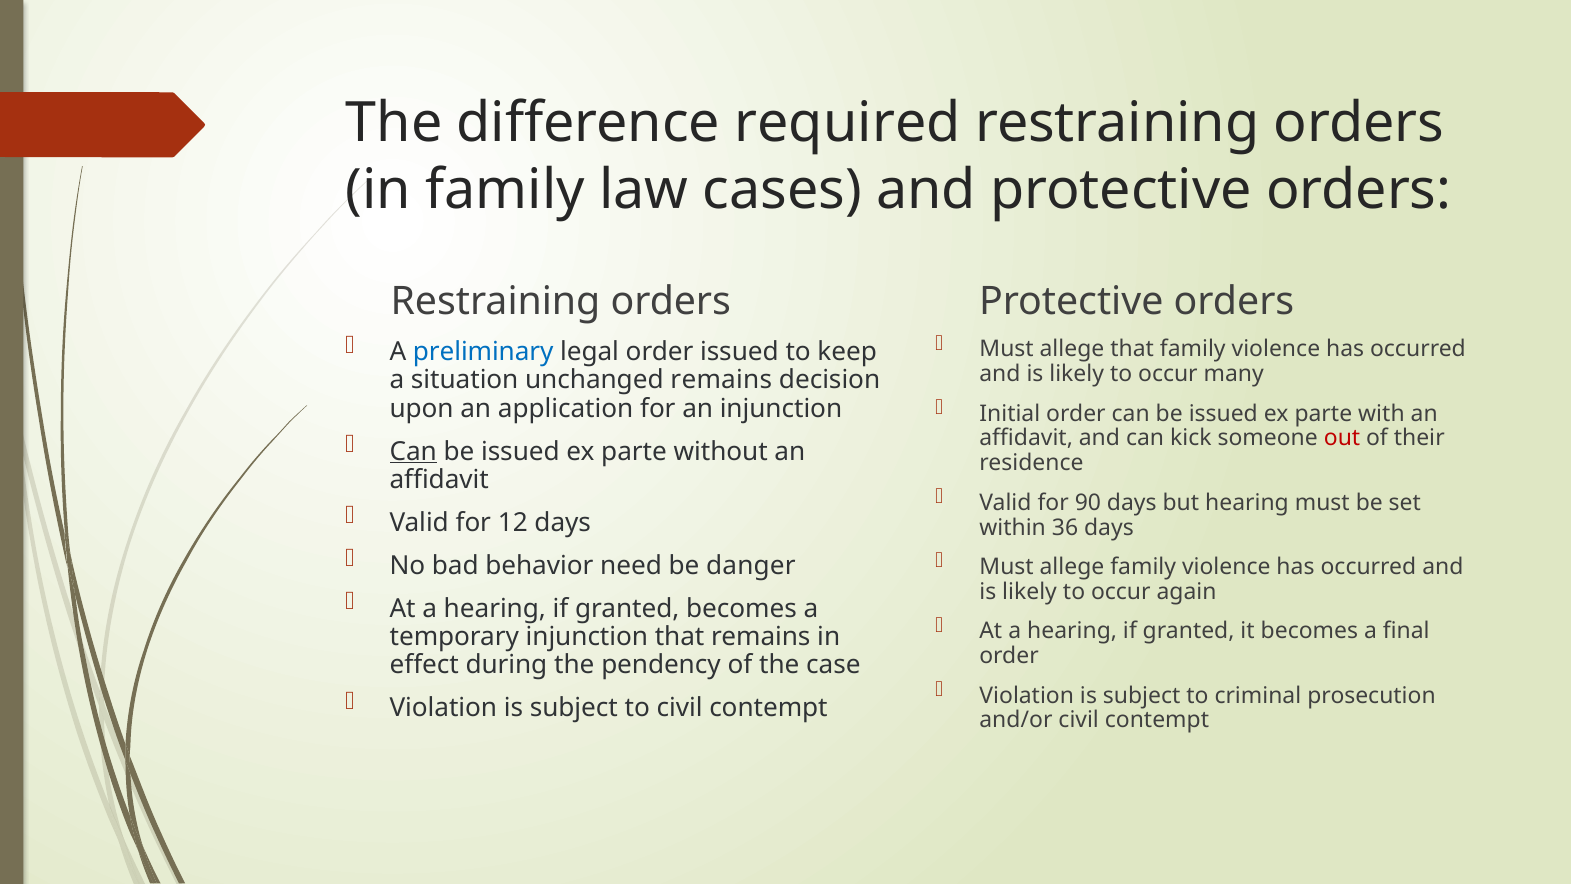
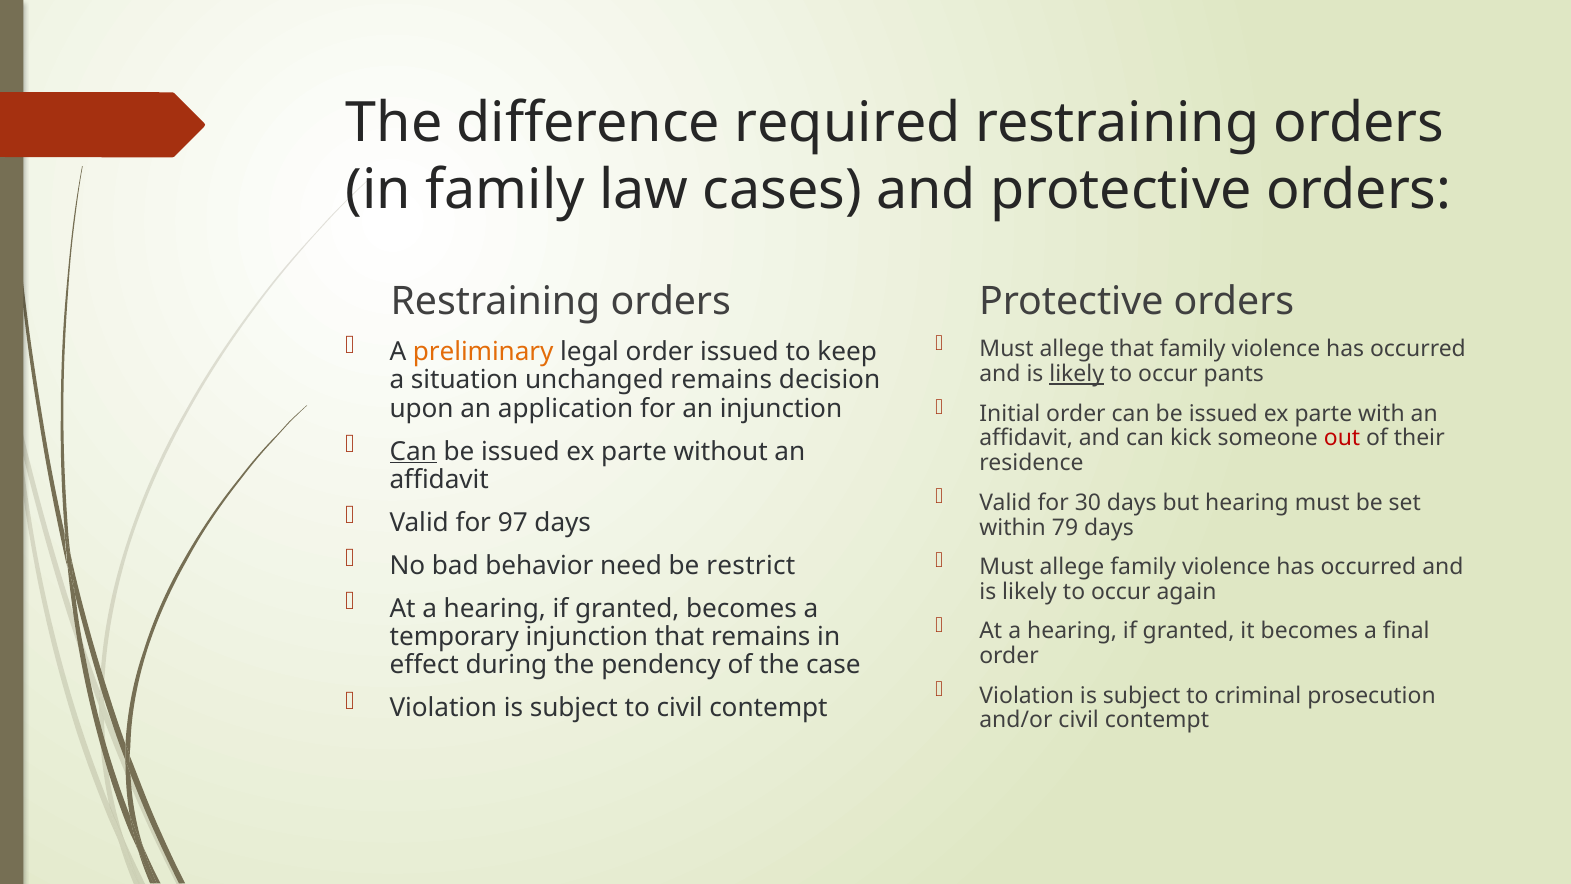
preliminary colour: blue -> orange
likely at (1077, 374) underline: none -> present
many: many -> pants
90: 90 -> 30
12: 12 -> 97
36: 36 -> 79
danger: danger -> restrict
